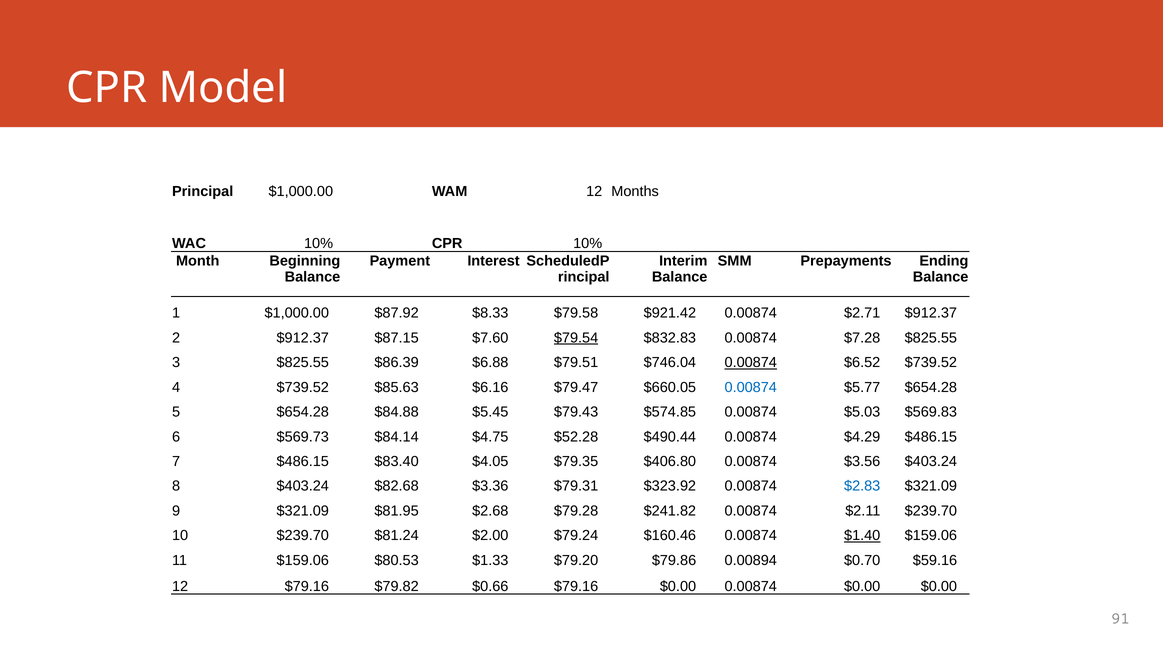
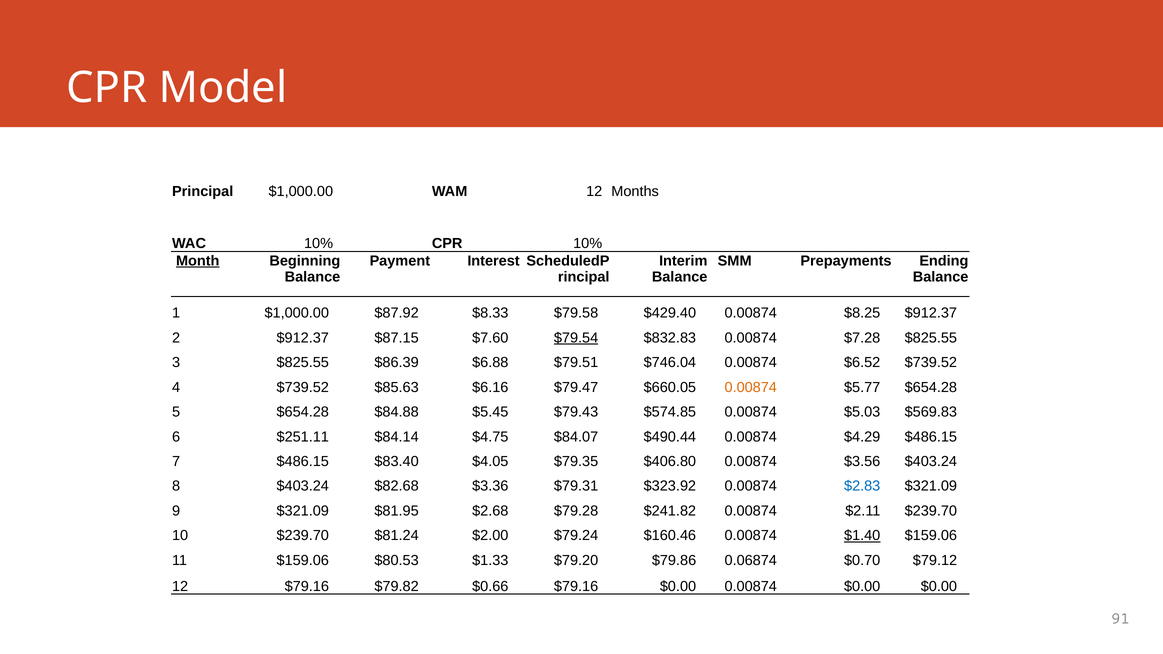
Month underline: none -> present
$921.42: $921.42 -> $429.40
$2.71: $2.71 -> $8.25
0.00874 at (751, 363) underline: present -> none
0.00874 at (751, 387) colour: blue -> orange
$569.73: $569.73 -> $251.11
$52.28: $52.28 -> $84.07
0.00894: 0.00894 -> 0.06874
$59.16: $59.16 -> $79.12
